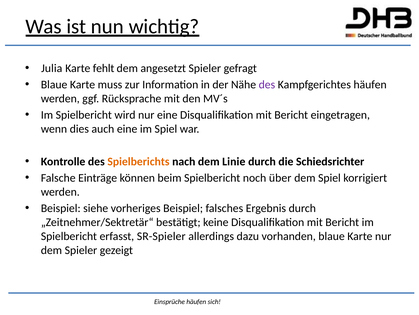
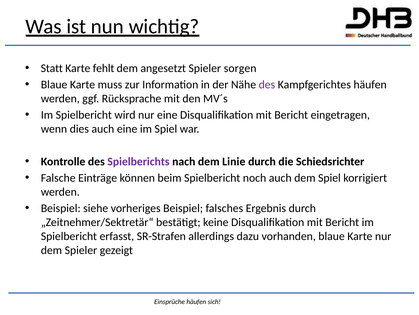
Julia: Julia -> Statt
gefragt: gefragt -> sorgen
Spielberichts colour: orange -> purple
noch über: über -> auch
SR-Spieler: SR-Spieler -> SR-Strafen
